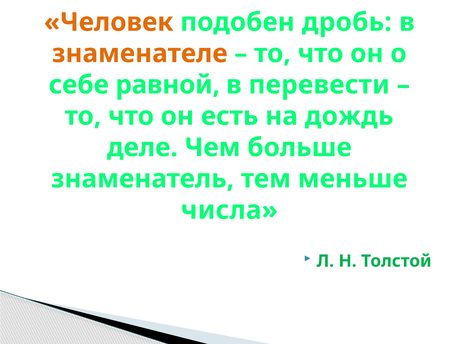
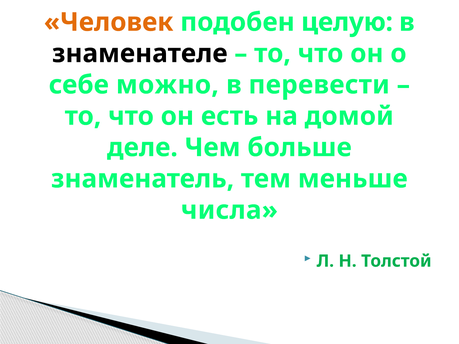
дробь: дробь -> целую
знаменателе colour: orange -> black
равной: равной -> можно
дождь: дождь -> домой
